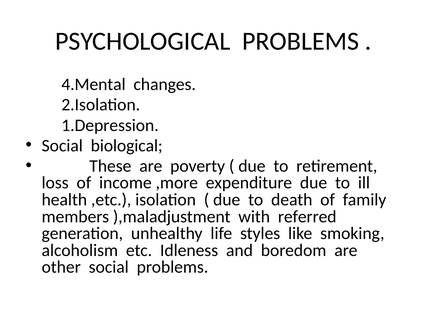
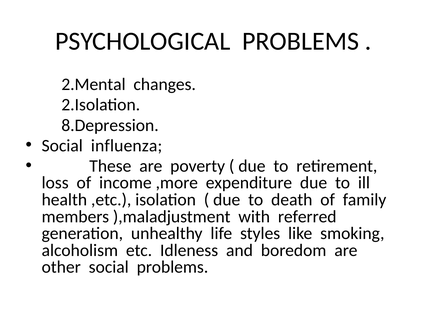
4.Mental: 4.Mental -> 2.Mental
1.Depression: 1.Depression -> 8.Depression
biological: biological -> influenza
